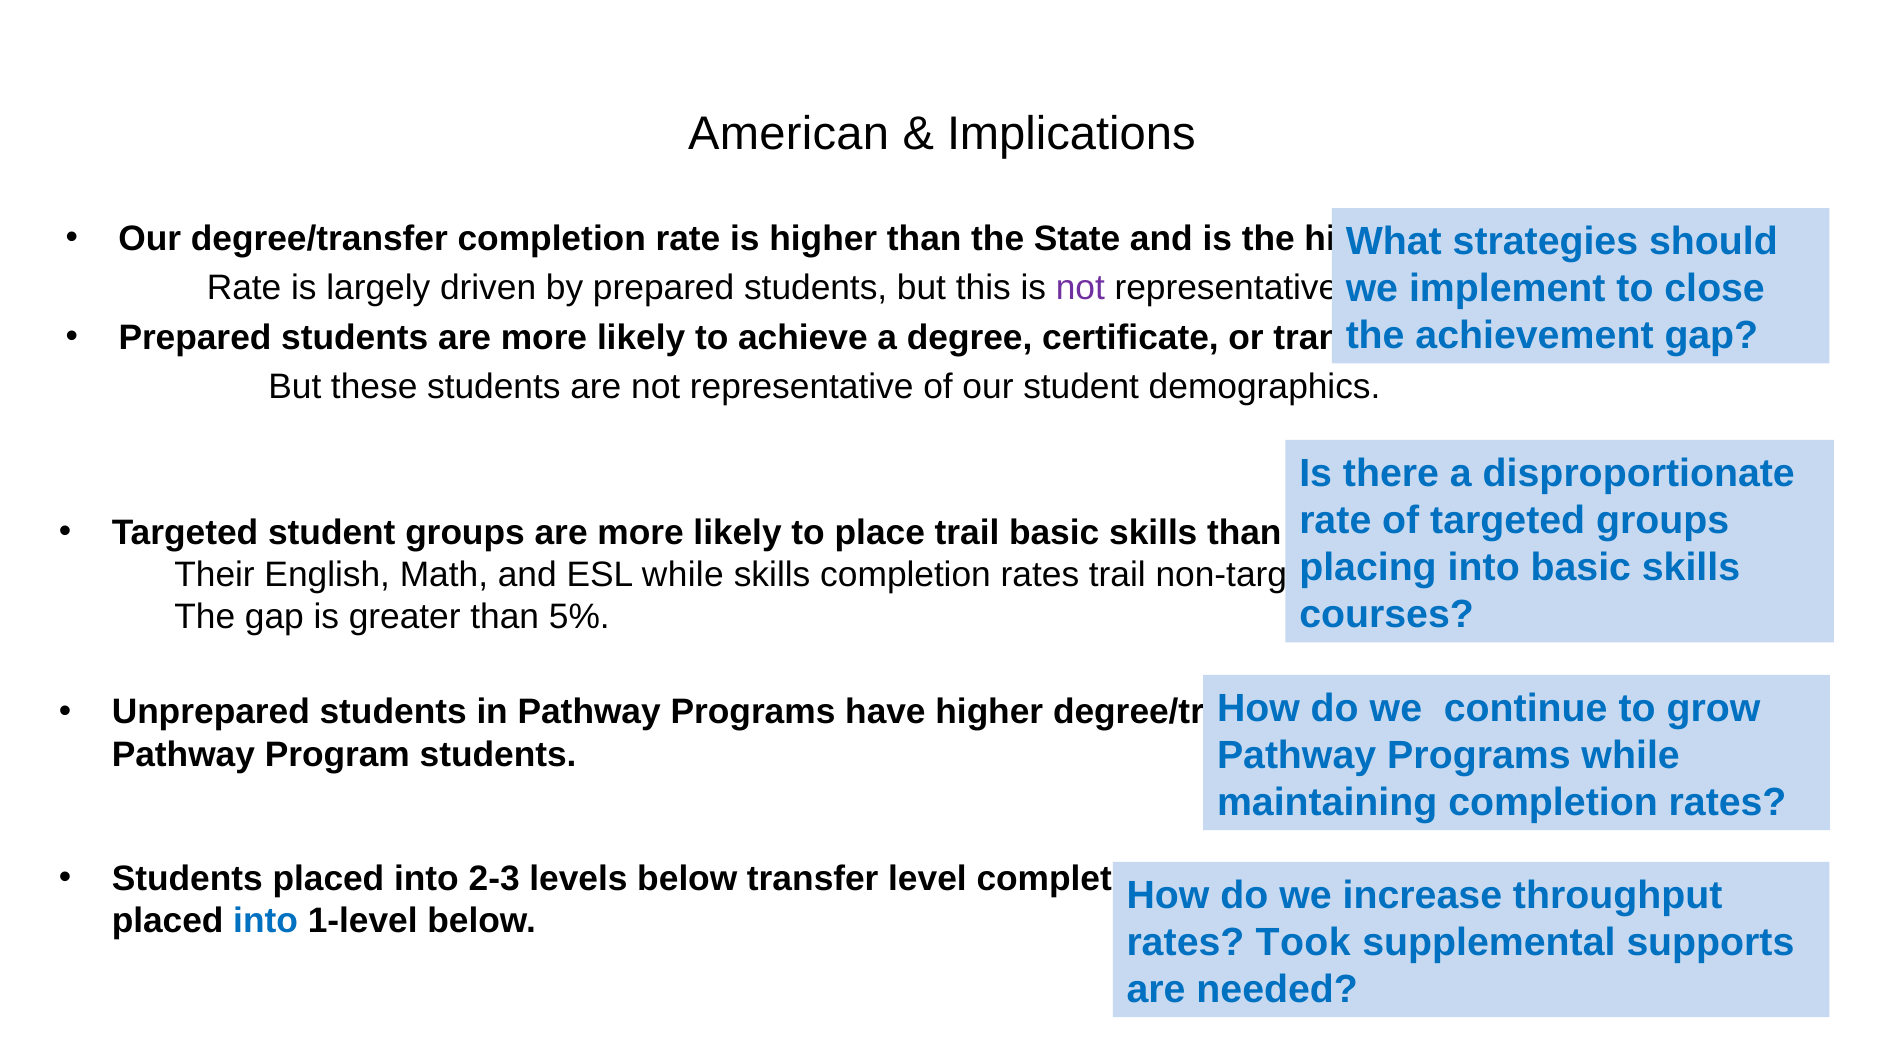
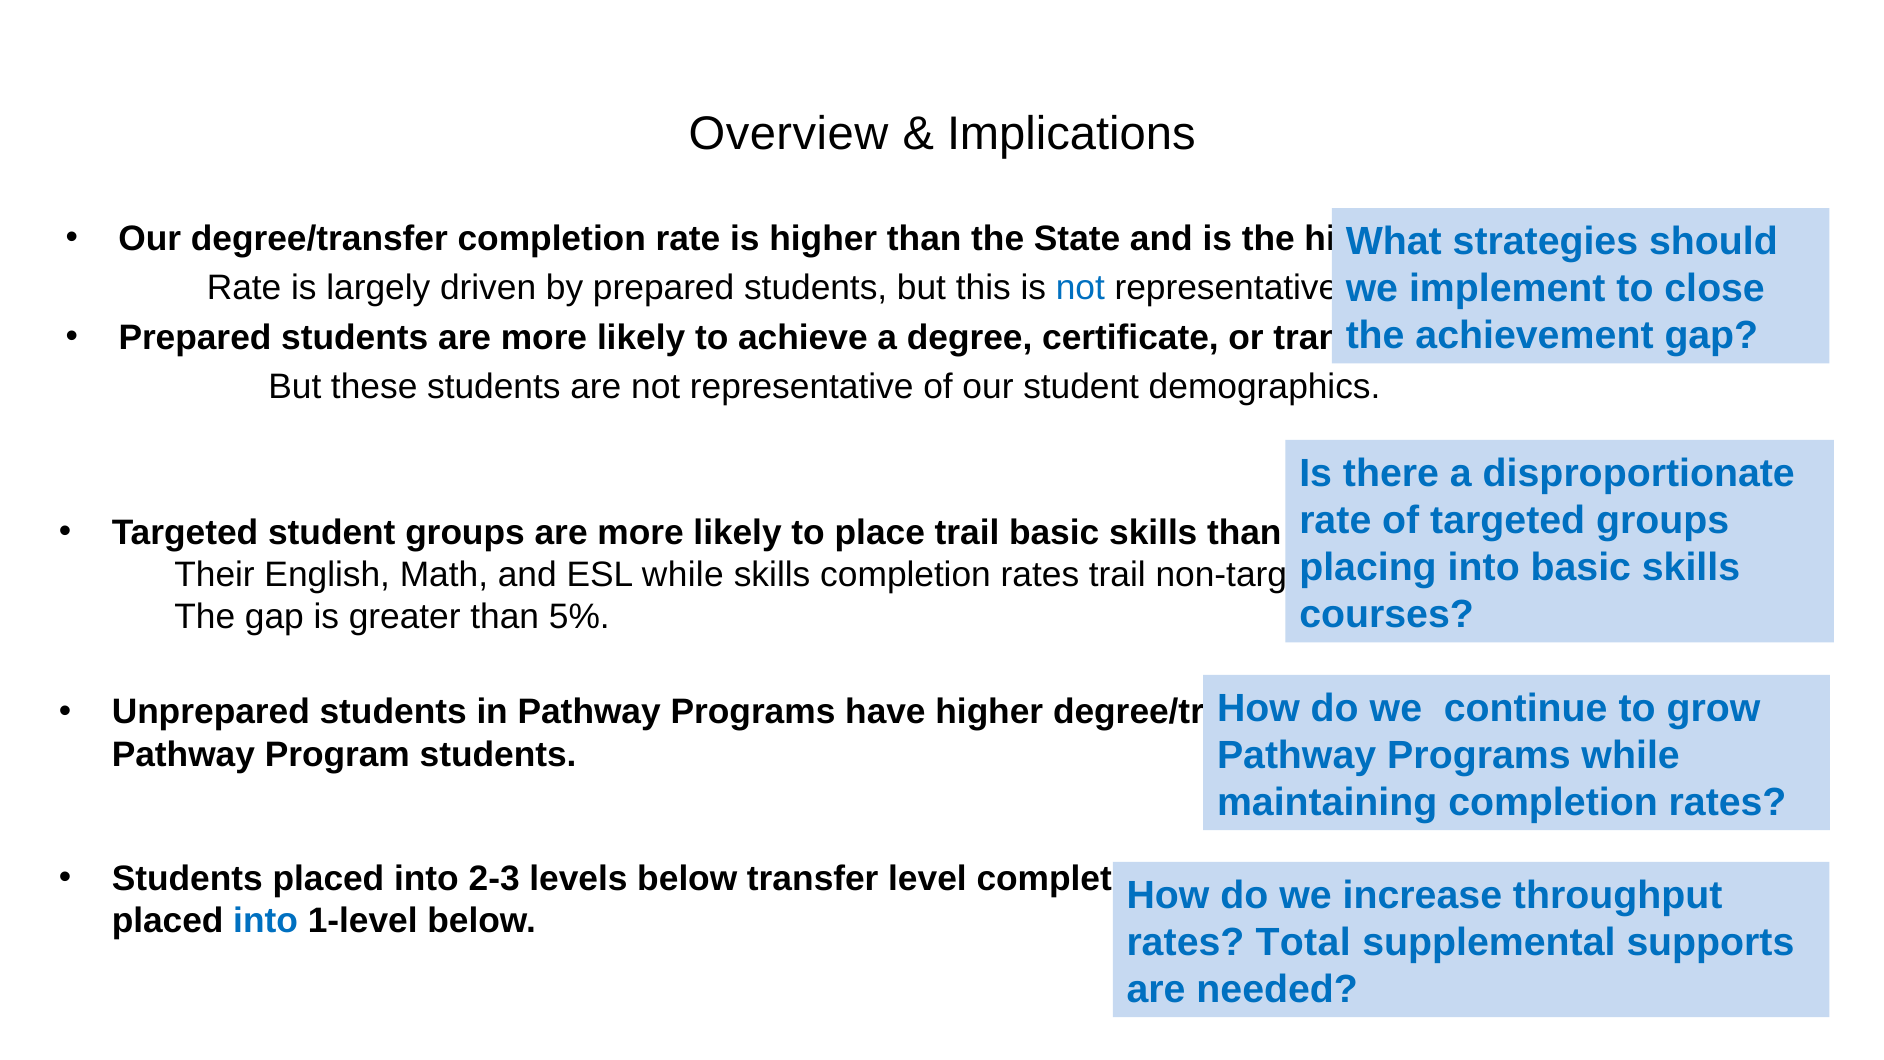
American: American -> Overview
not at (1080, 288) colour: purple -> blue
Took: Took -> Total
